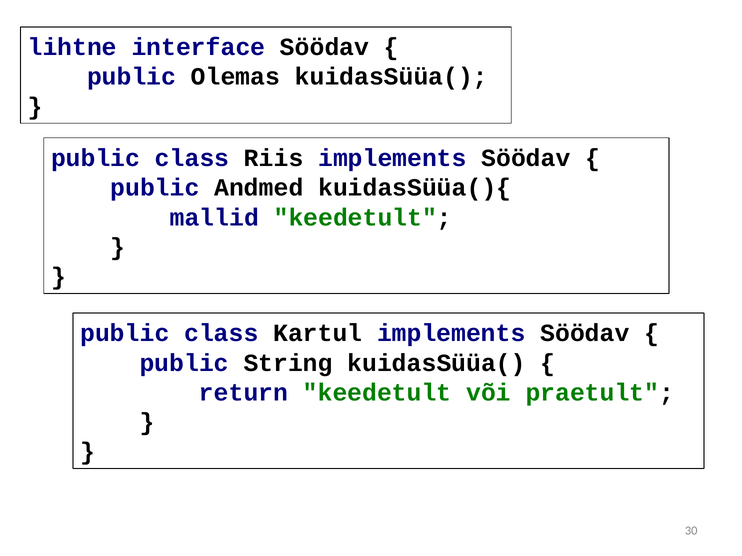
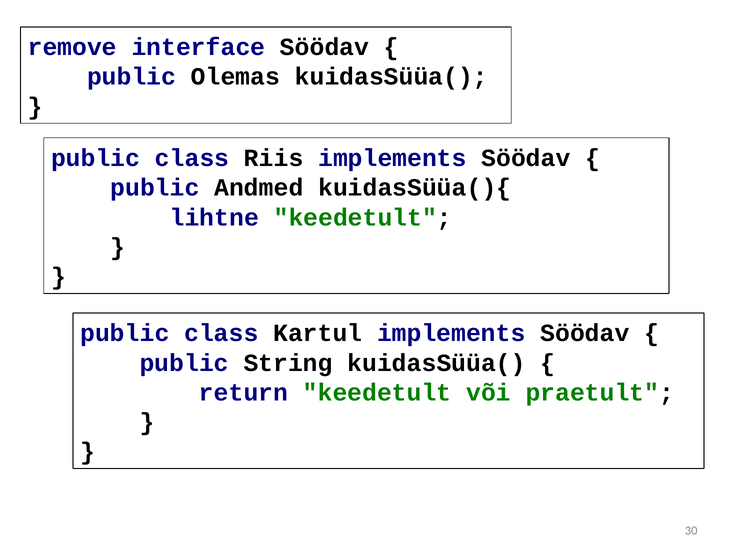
lihtne: lihtne -> remove
mallid: mallid -> lihtne
